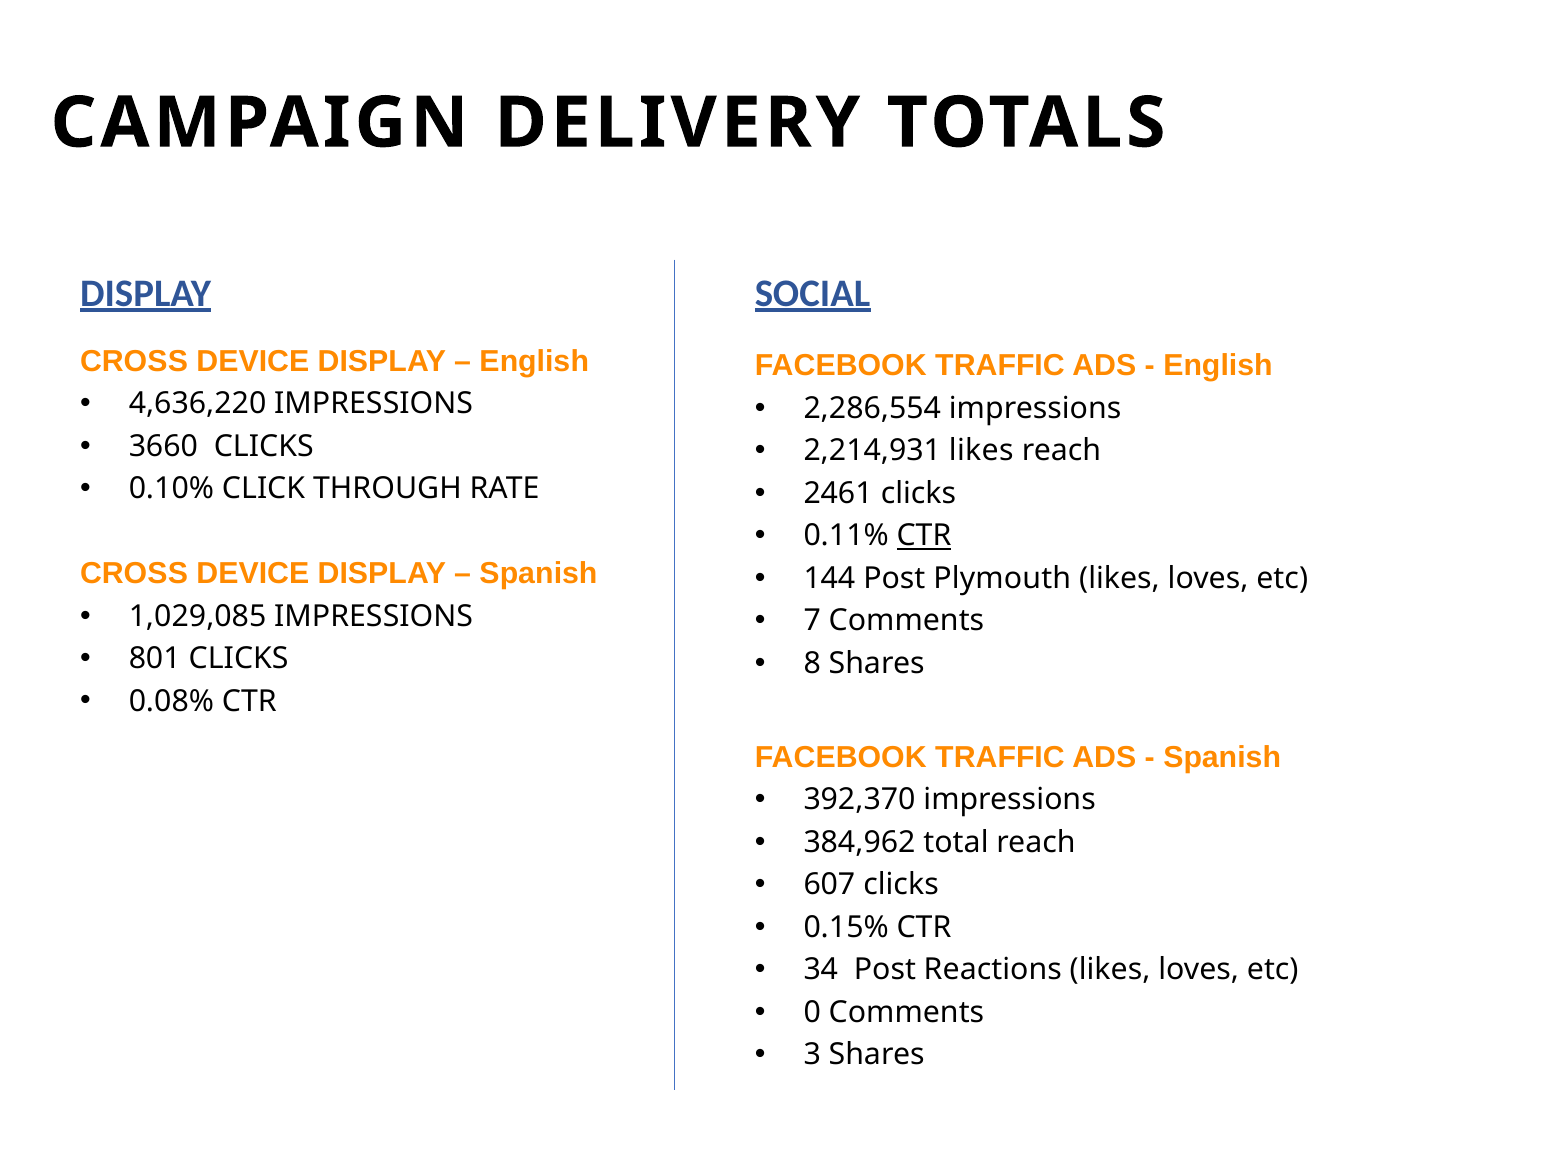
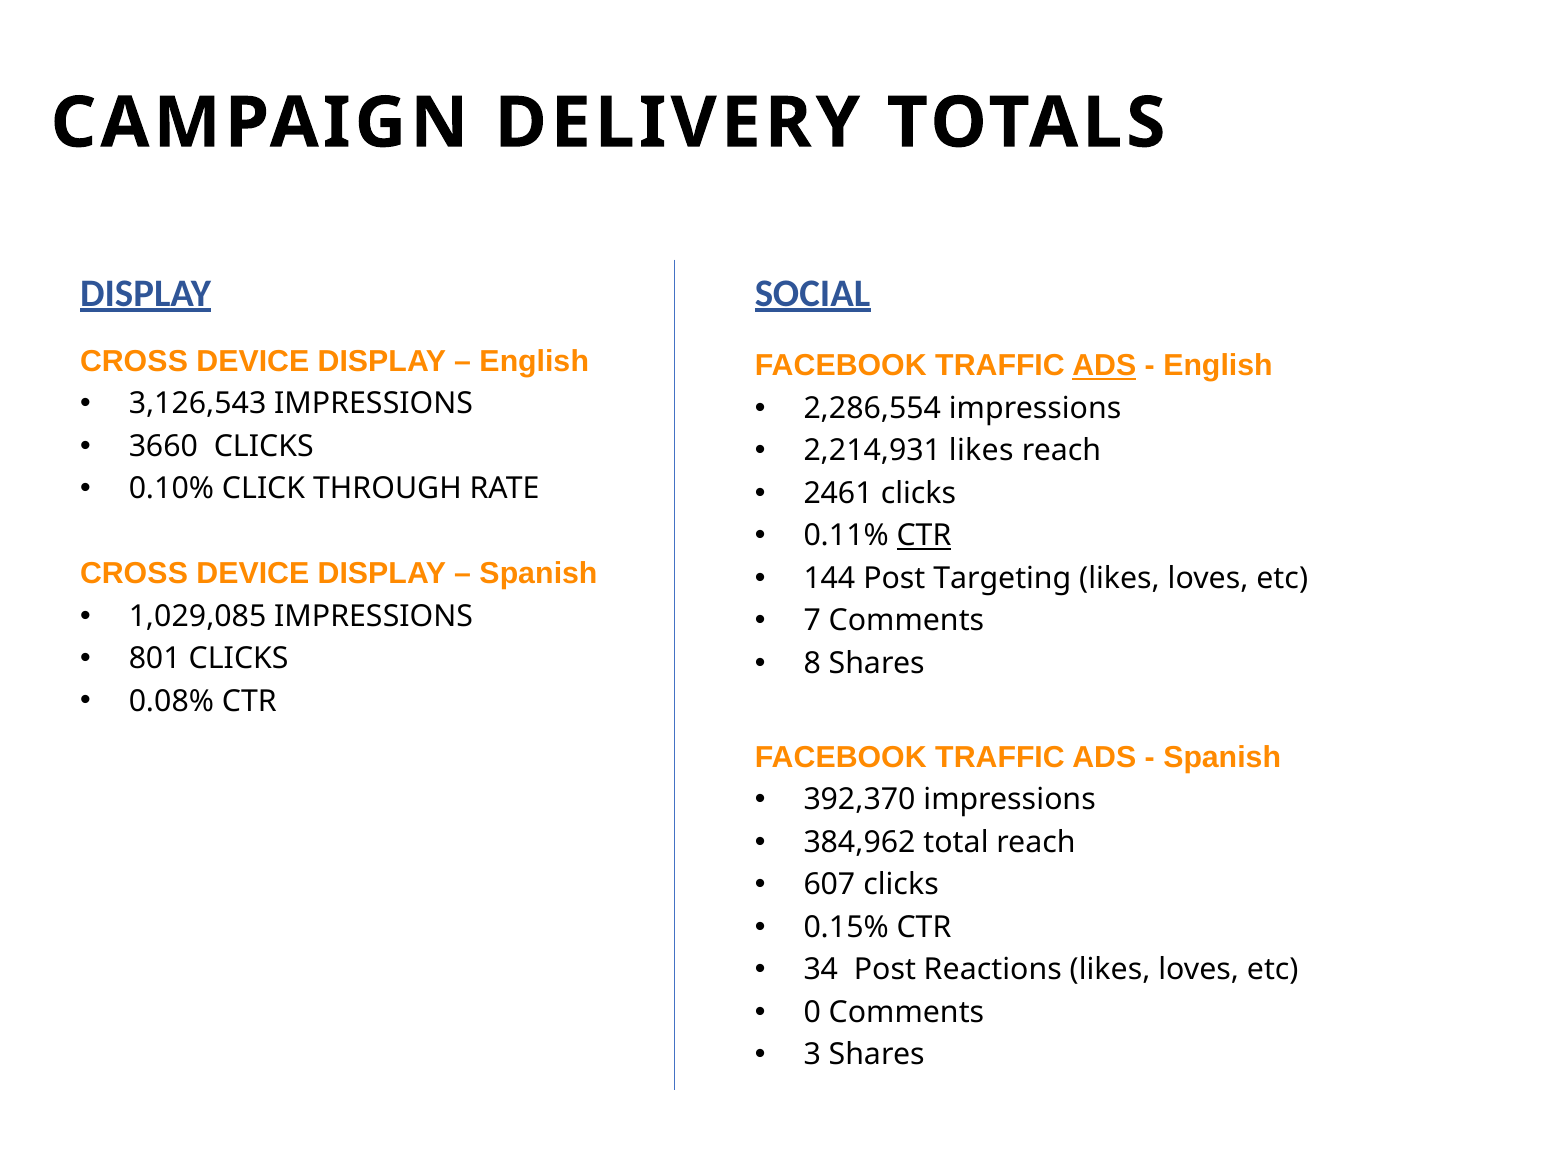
ADS at (1104, 366) underline: none -> present
4,636,220: 4,636,220 -> 3,126,543
Plymouth: Plymouth -> Targeting
